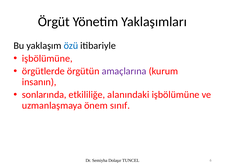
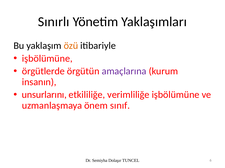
Örgüt: Örgüt -> Sınırlı
özü colour: blue -> orange
sonlarında: sonlarında -> unsurlarını
alanındaki: alanındaki -> verimliliğe
